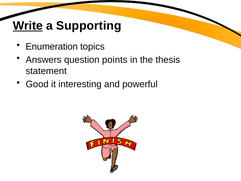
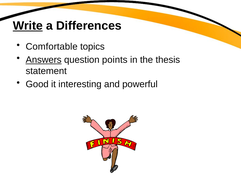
Supporting: Supporting -> Differences
Enumeration: Enumeration -> Comfortable
Answers underline: none -> present
